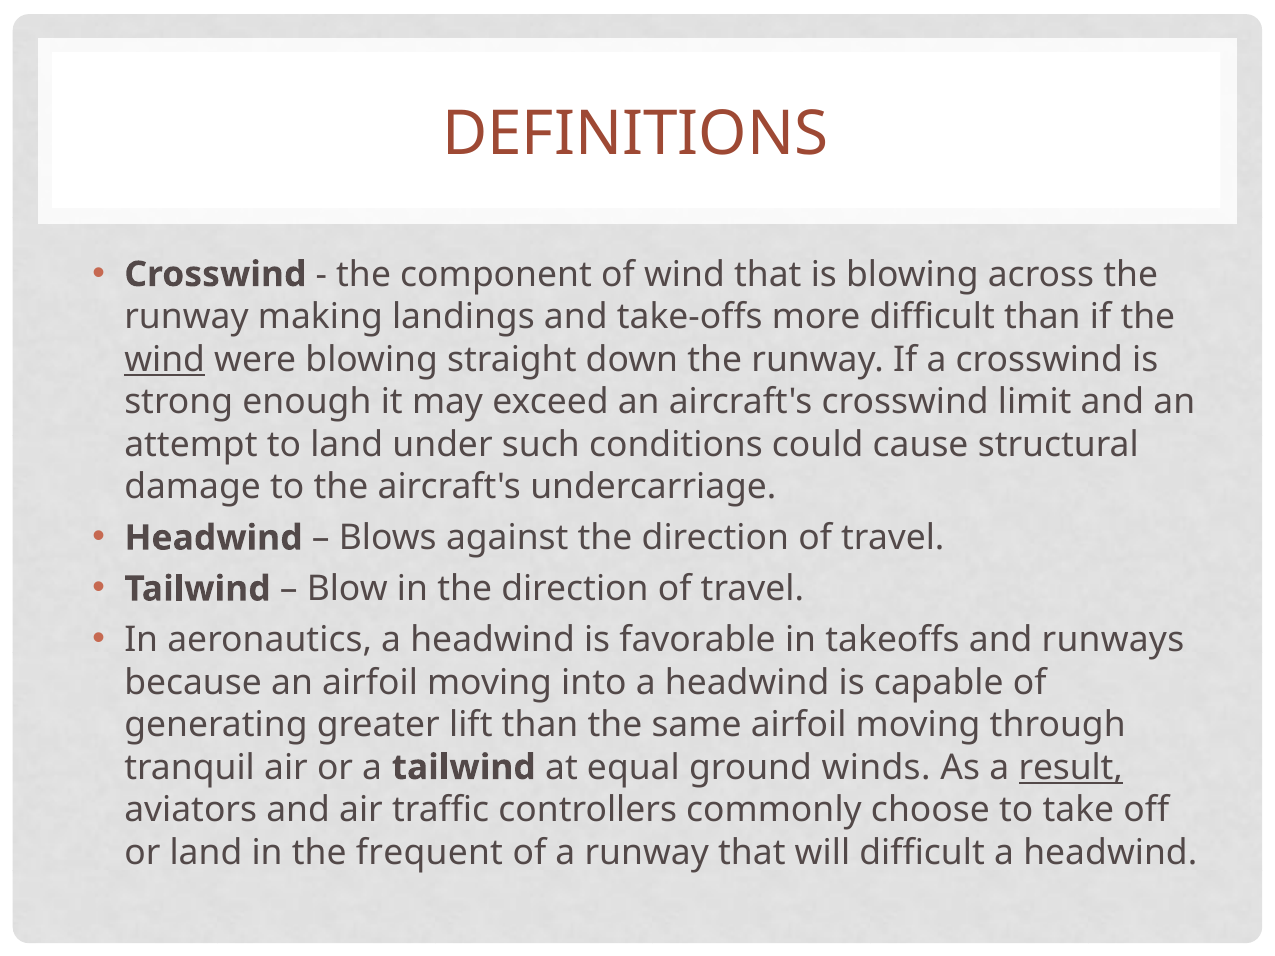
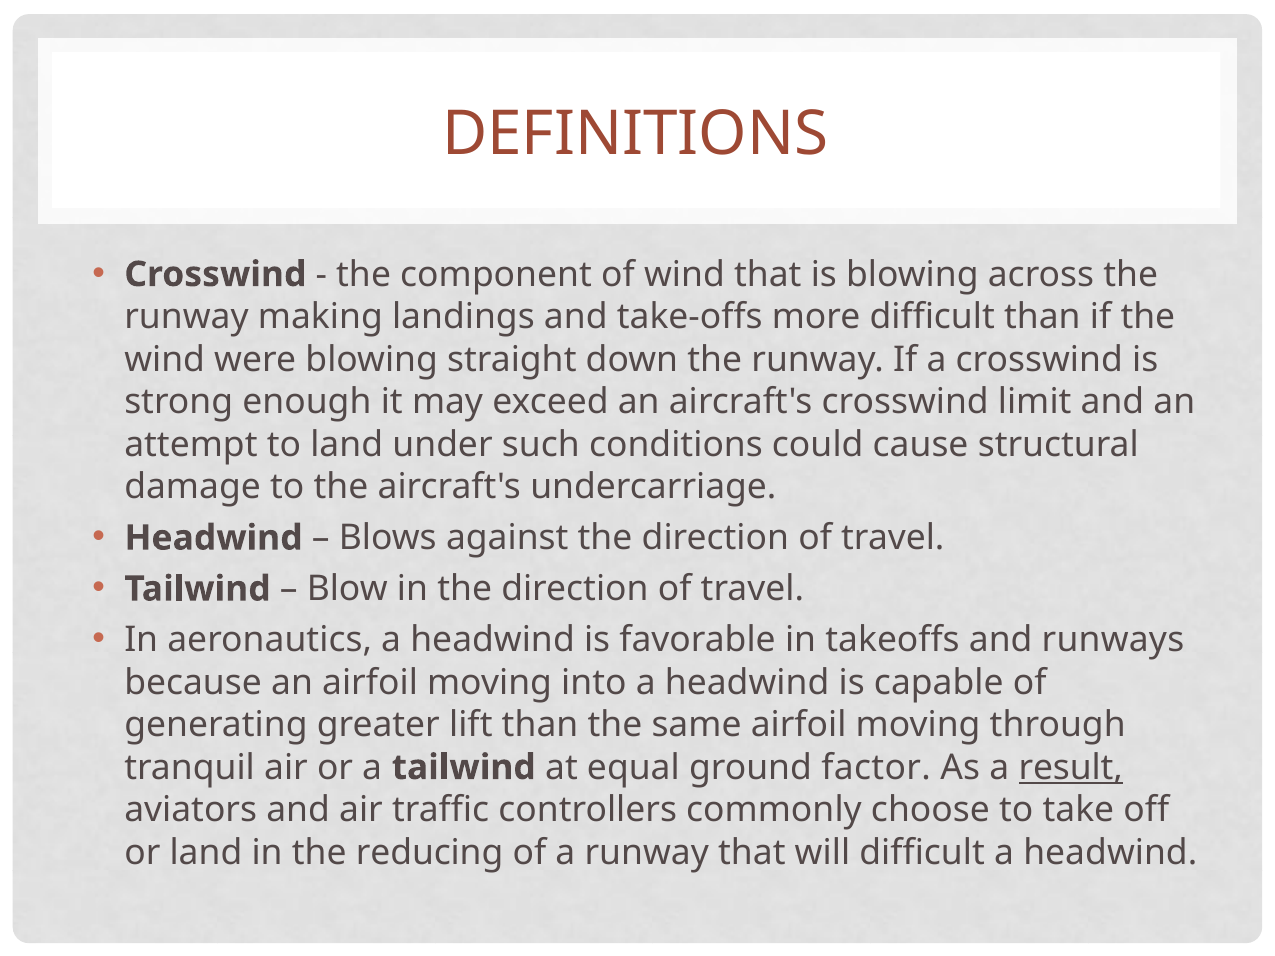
wind at (165, 360) underline: present -> none
winds: winds -> factor
frequent: frequent -> reducing
